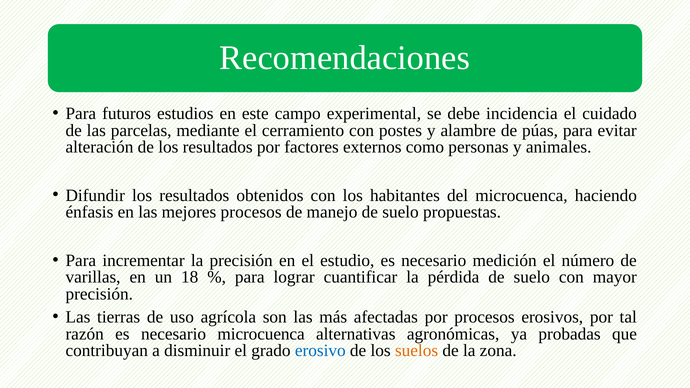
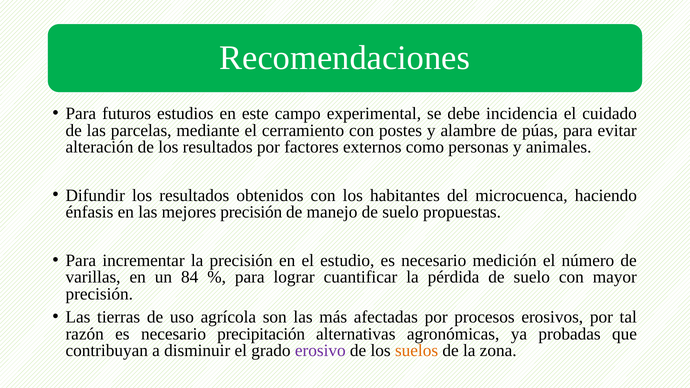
mejores procesos: procesos -> precisión
18: 18 -> 84
necesario microcuenca: microcuenca -> precipitación
erosivo colour: blue -> purple
